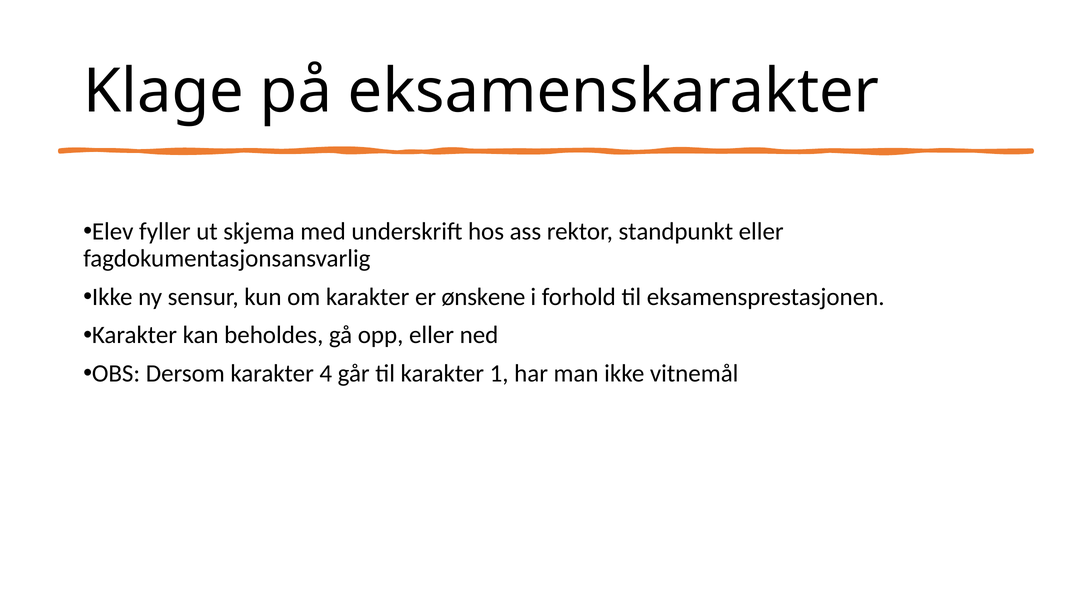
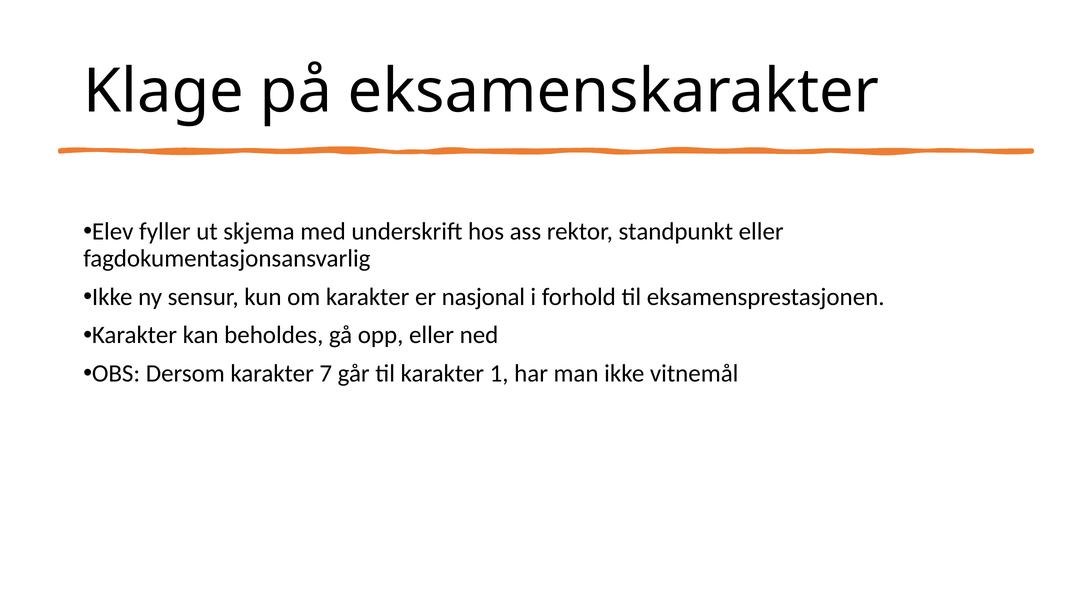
ønskene: ønskene -> nasjonal
4: 4 -> 7
